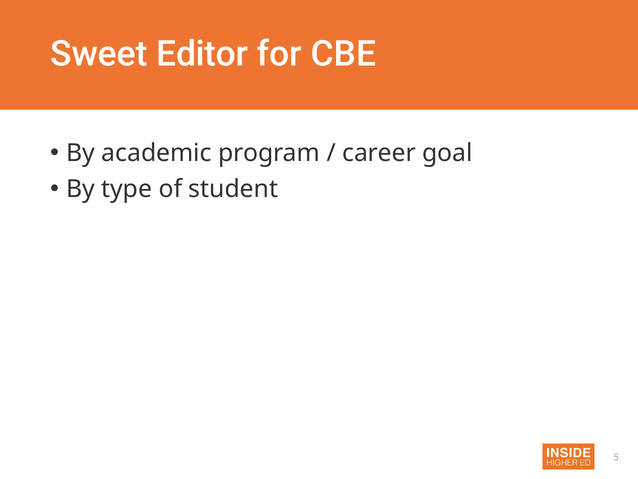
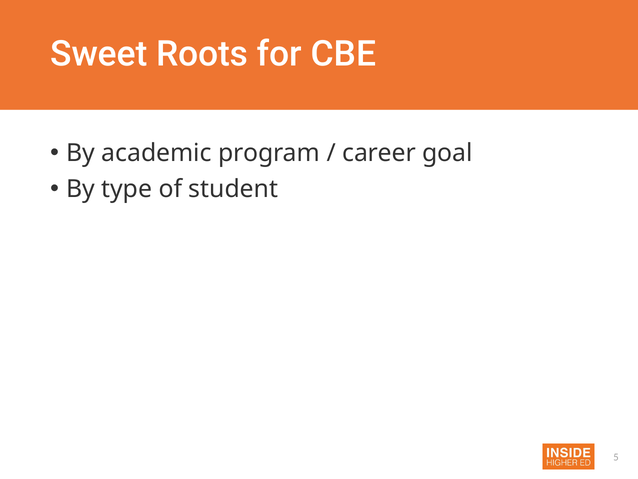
Editor: Editor -> Roots
